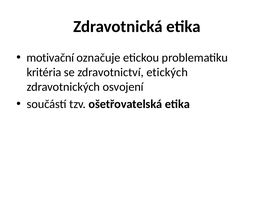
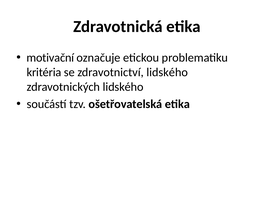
zdravotnictví etických: etických -> lidského
zdravotnických osvojení: osvojení -> lidského
